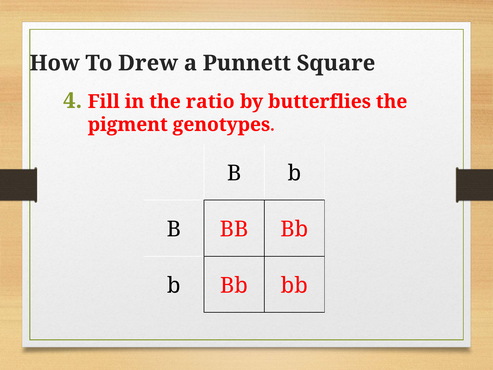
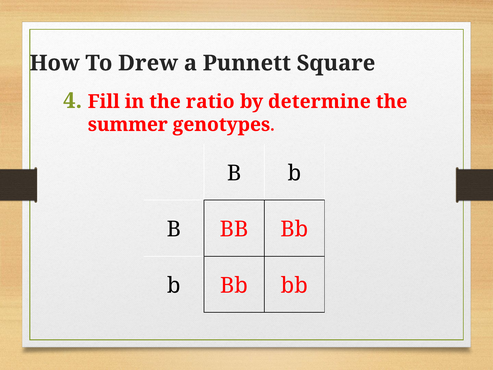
butterflies: butterflies -> determine
pigment: pigment -> summer
